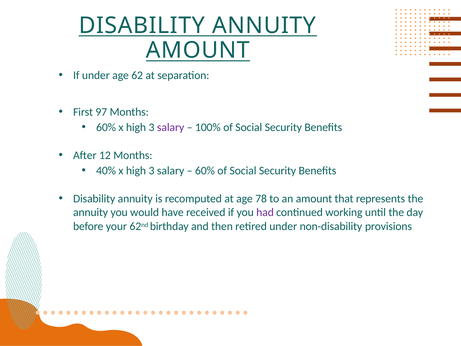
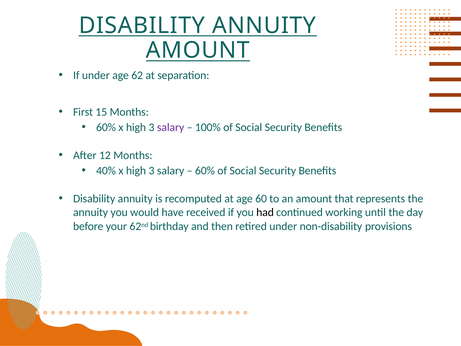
97: 97 -> 15
78: 78 -> 60
had colour: purple -> black
